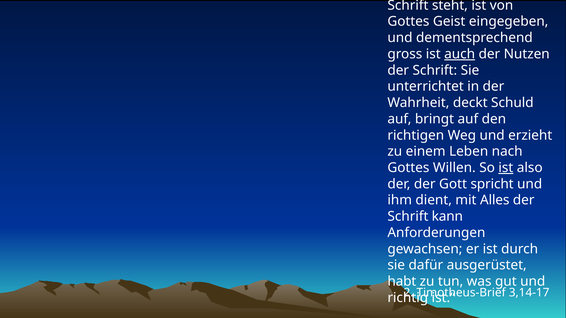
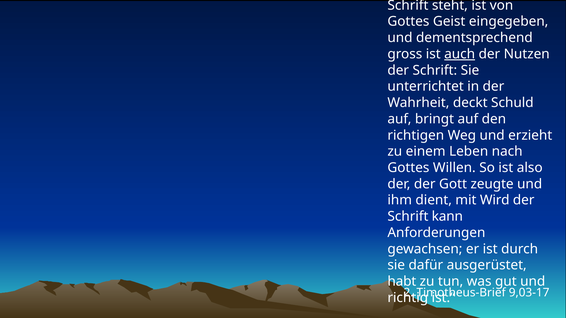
ist at (506, 168) underline: present -> none
spricht: spricht -> zeugte
mit Alles: Alles -> Wird
3,14-17: 3,14-17 -> 9,03-17
